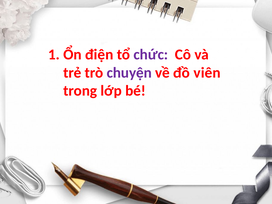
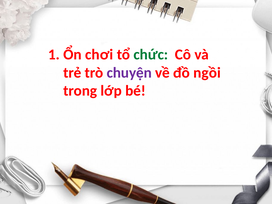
điện: điện -> chơi
chức colour: purple -> green
viên: viên -> ngồi
